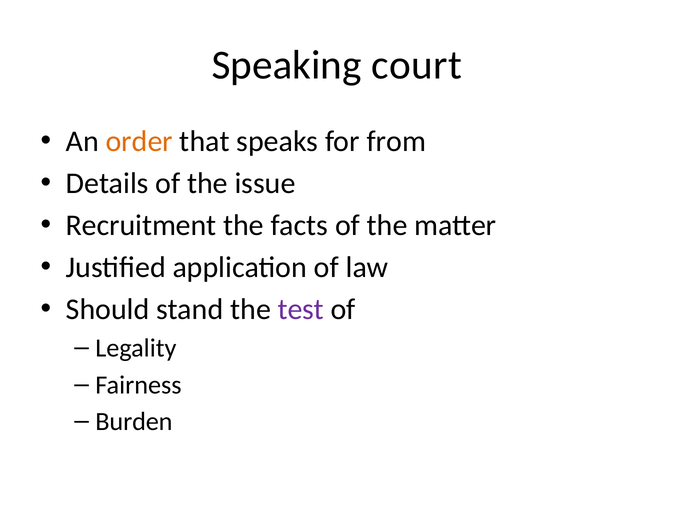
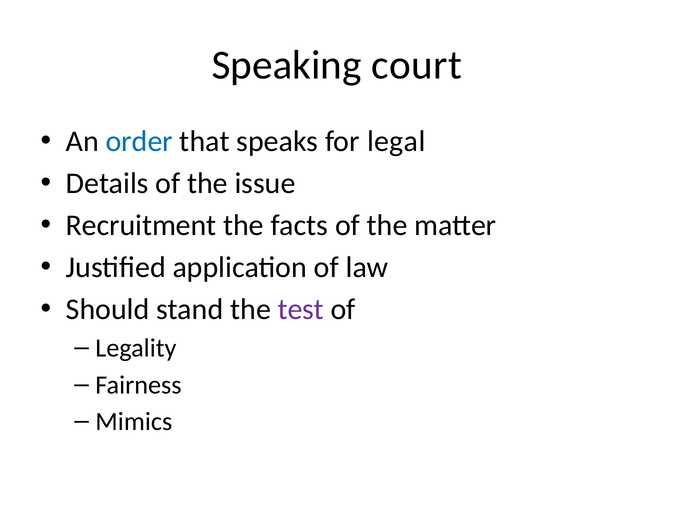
order colour: orange -> blue
from: from -> legal
Burden: Burden -> Mimics
